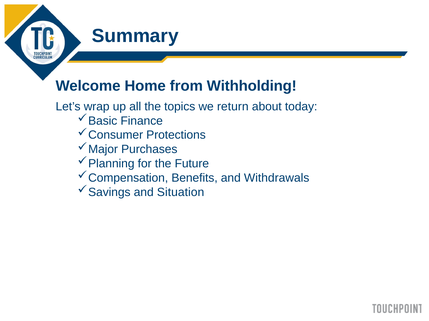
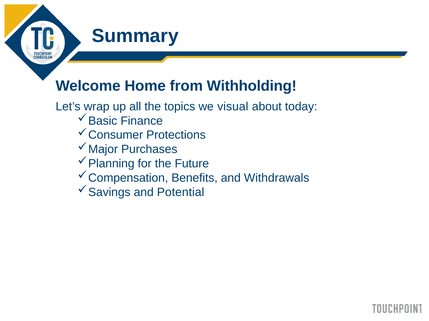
return: return -> visual
Situation: Situation -> Potential
